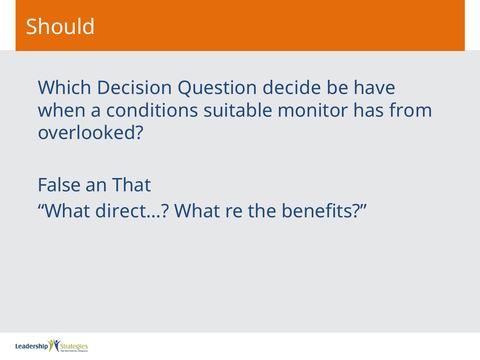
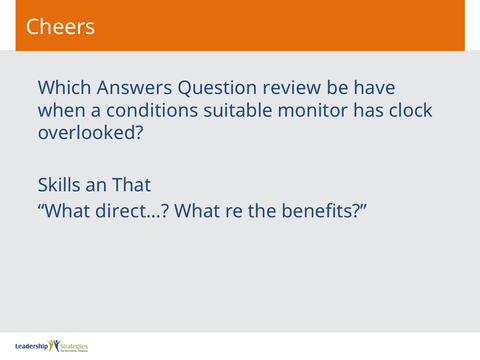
Should: Should -> Cheers
Decision: Decision -> Answers
decide: decide -> review
from: from -> clock
False: False -> Skills
